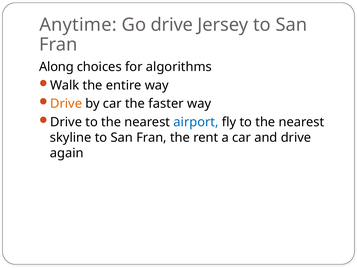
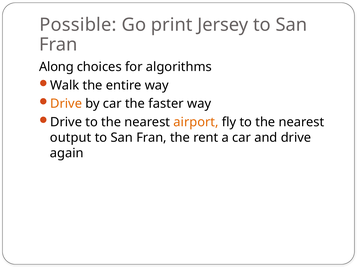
Anytime: Anytime -> Possible
Go drive: drive -> print
airport colour: blue -> orange
skyline: skyline -> output
